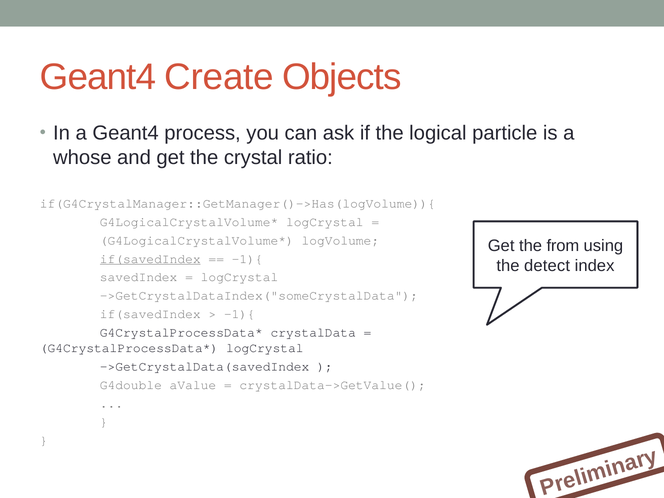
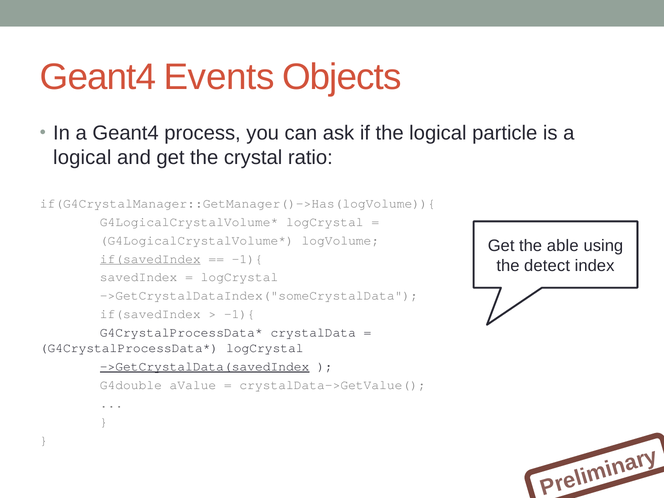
Create: Create -> Events
whose at (82, 157): whose -> logical
from: from -> able
->GetCrystalData(savedIndex underline: none -> present
